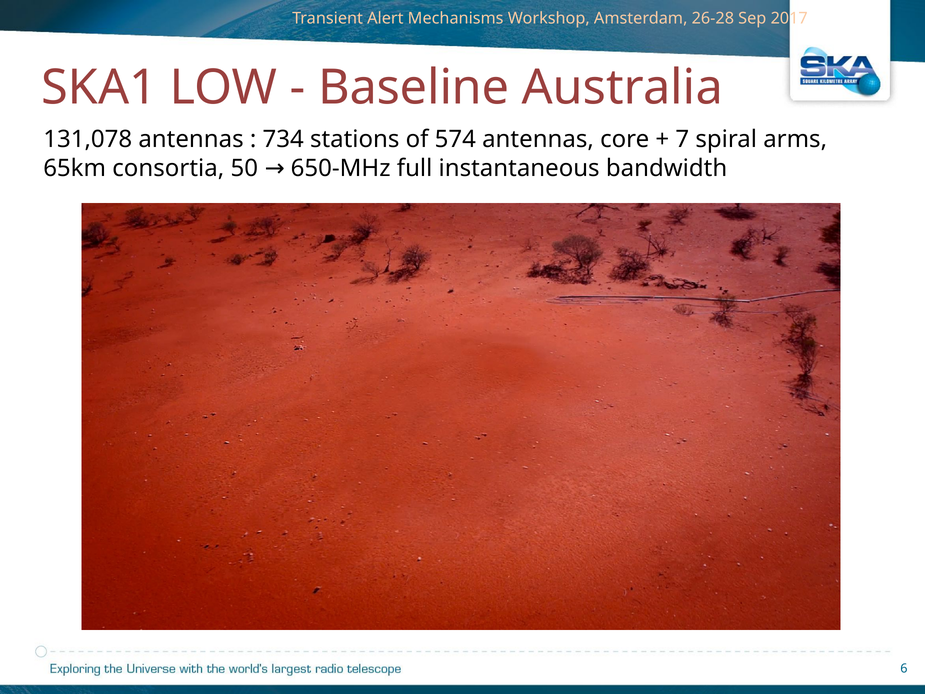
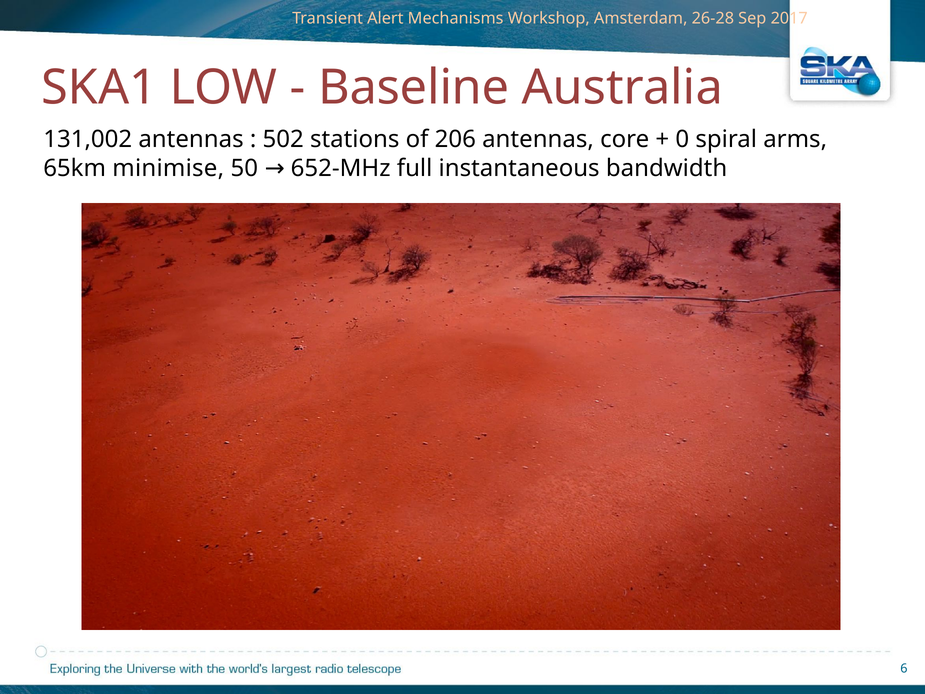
131,078: 131,078 -> 131,002
734: 734 -> 502
574: 574 -> 206
7: 7 -> 0
consortia: consortia -> minimise
650-MHz: 650-MHz -> 652-MHz
